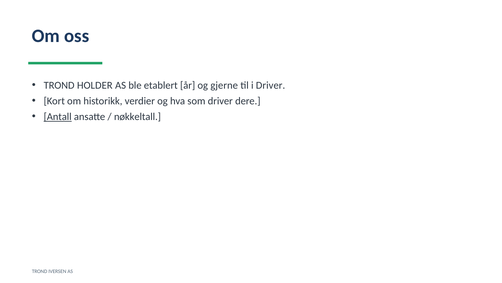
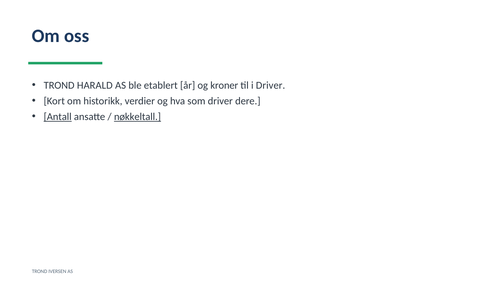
HOLDER: HOLDER -> HARALD
gjerne: gjerne -> kroner
nøkkeltall underline: none -> present
